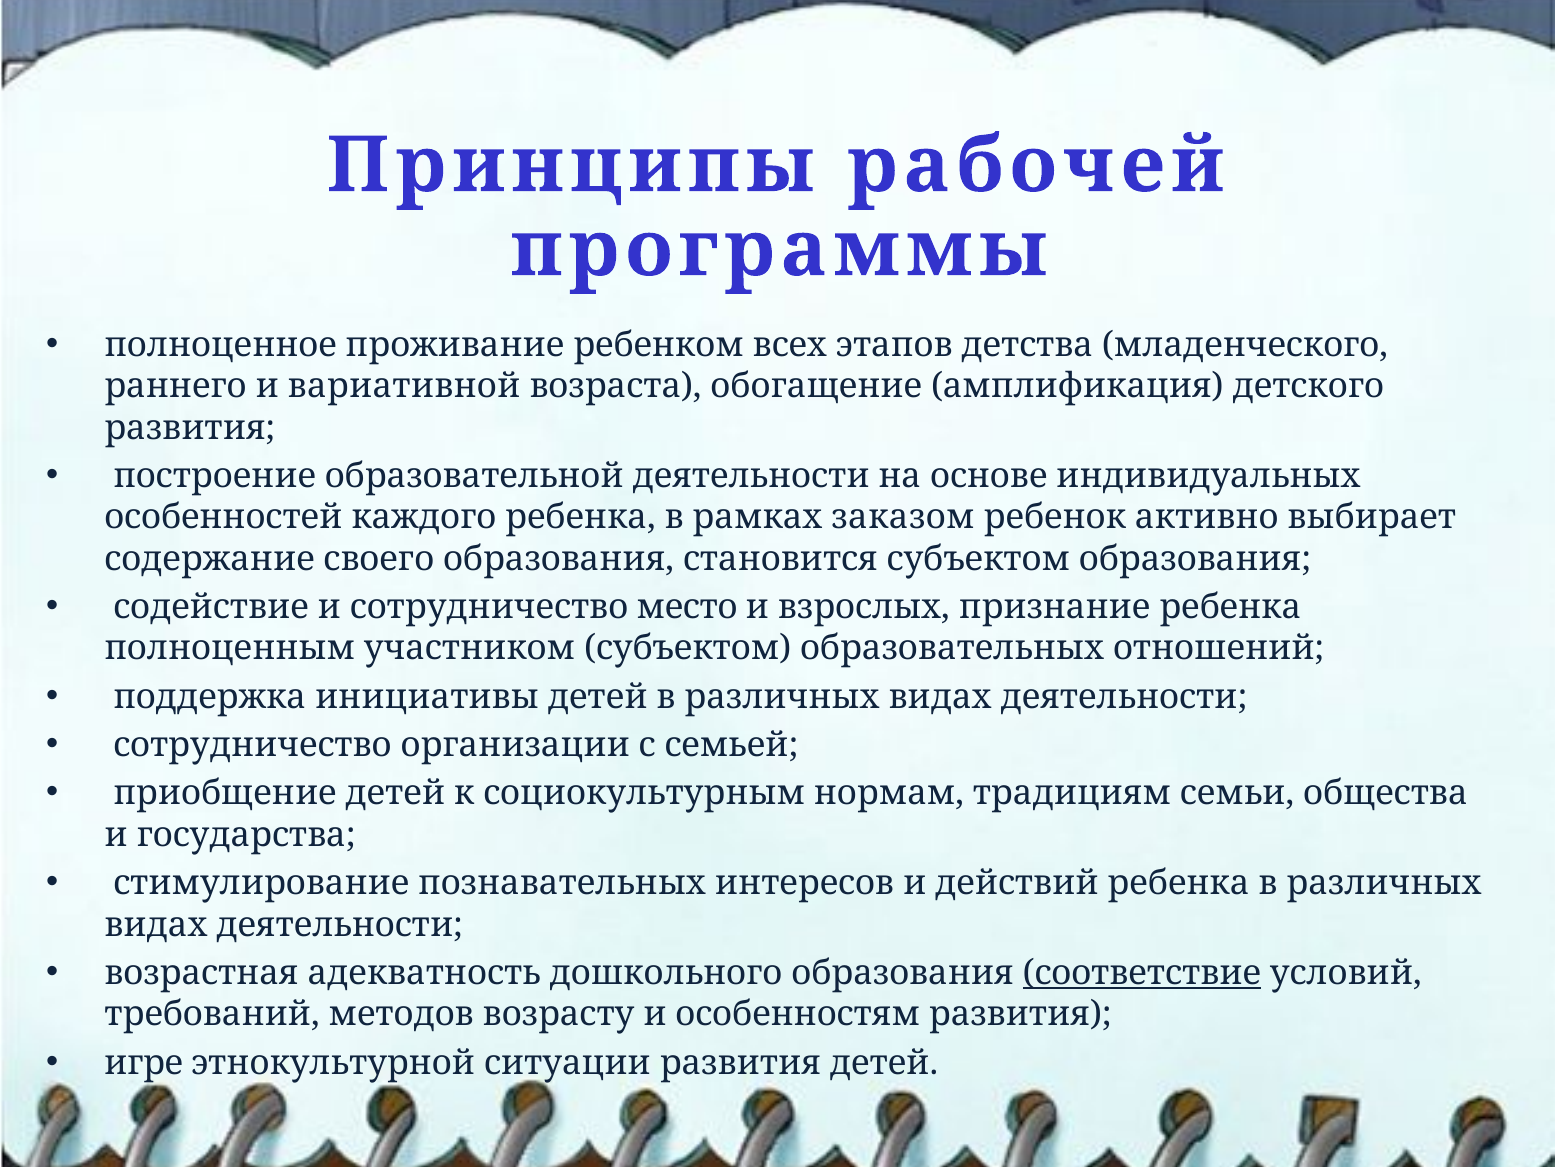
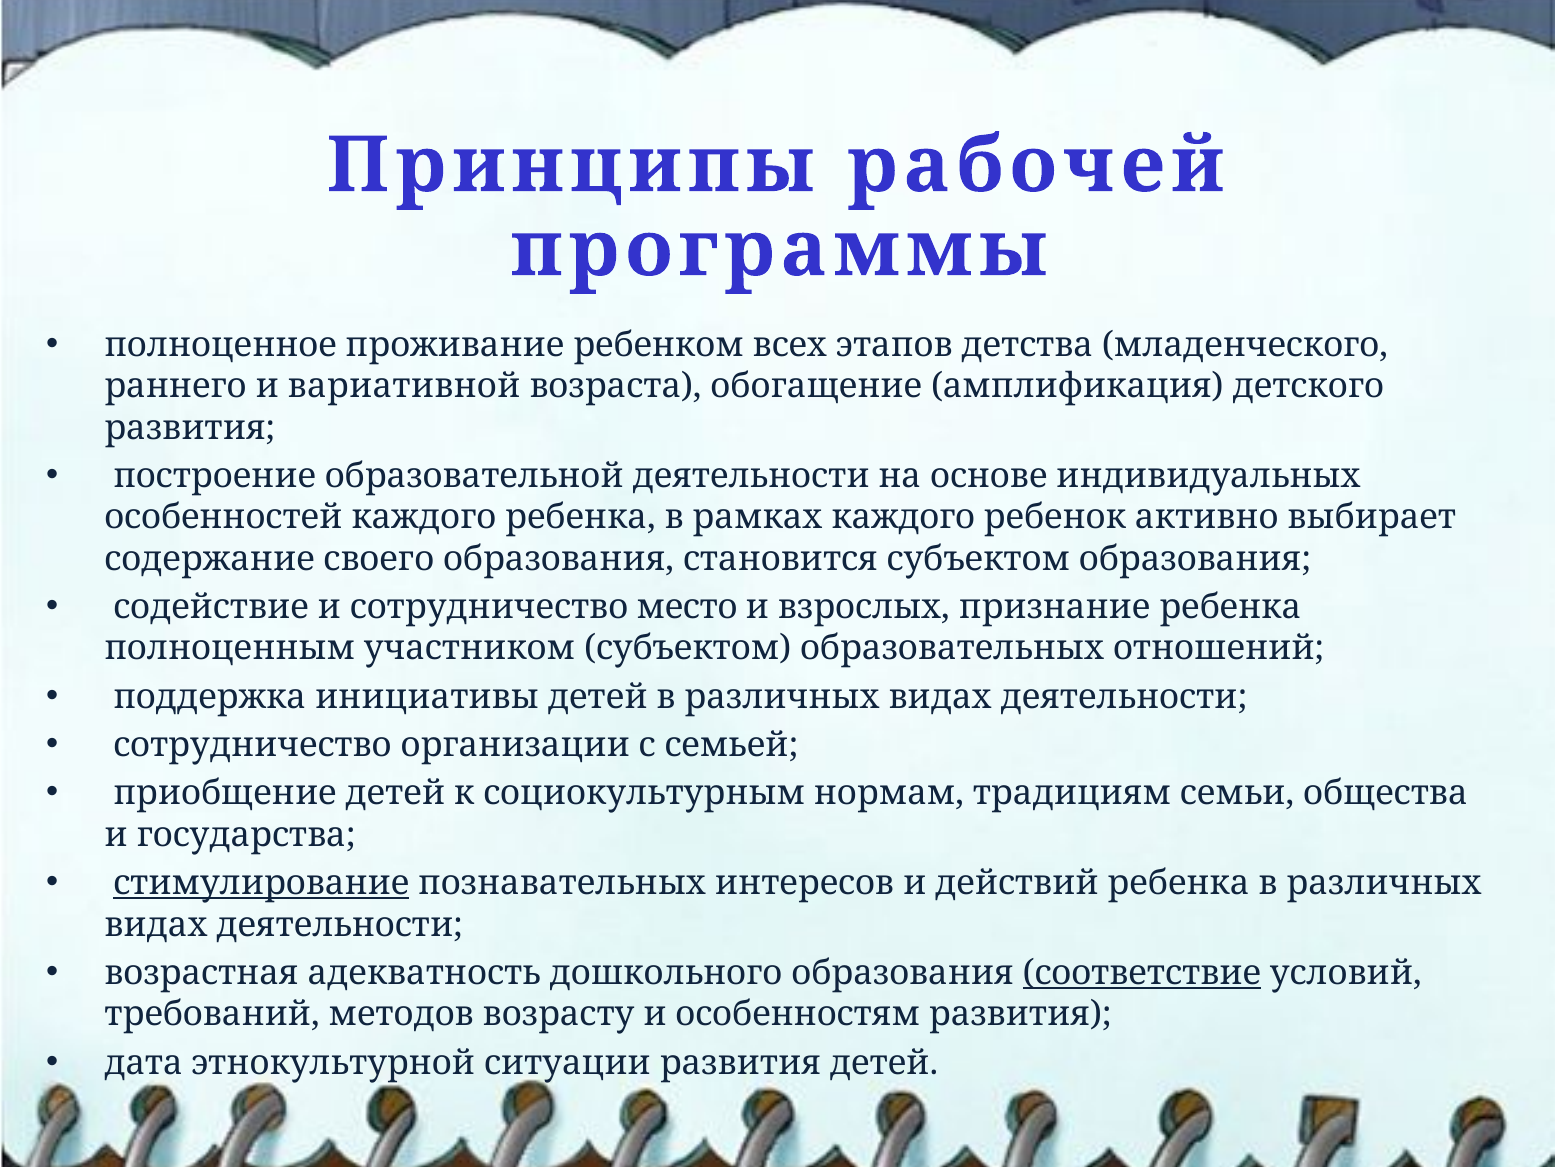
рамках заказом: заказом -> каждого
стимулирование underline: none -> present
игре: игре -> дата
